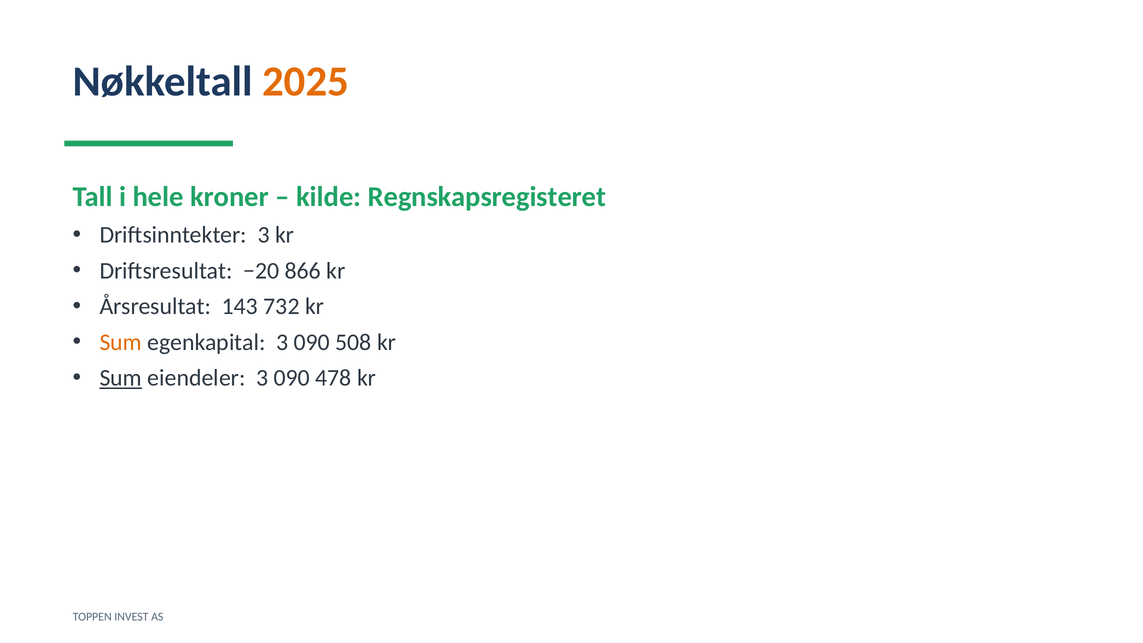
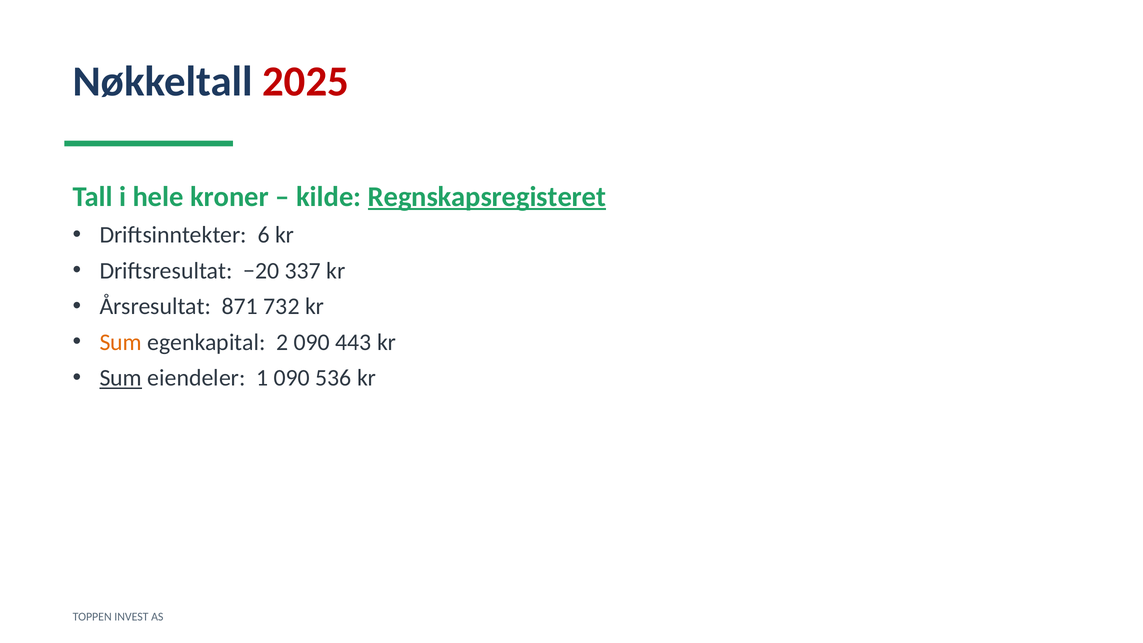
2025 colour: orange -> red
Regnskapsregisteret underline: none -> present
Driftsinntekter 3: 3 -> 6
866: 866 -> 337
143: 143 -> 871
egenkapital 3: 3 -> 2
508: 508 -> 443
eiendeler 3: 3 -> 1
478: 478 -> 536
